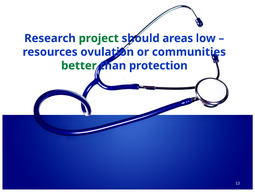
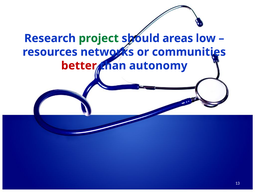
ovulation: ovulation -> networks
better colour: green -> red
protection: protection -> autonomy
